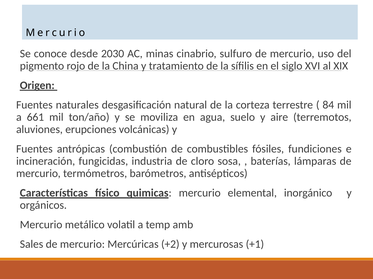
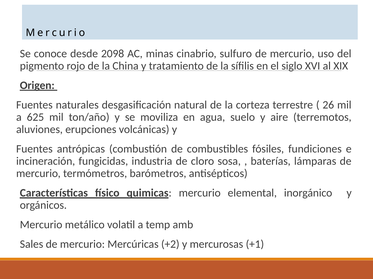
2030: 2030 -> 2098
84: 84 -> 26
661: 661 -> 625
